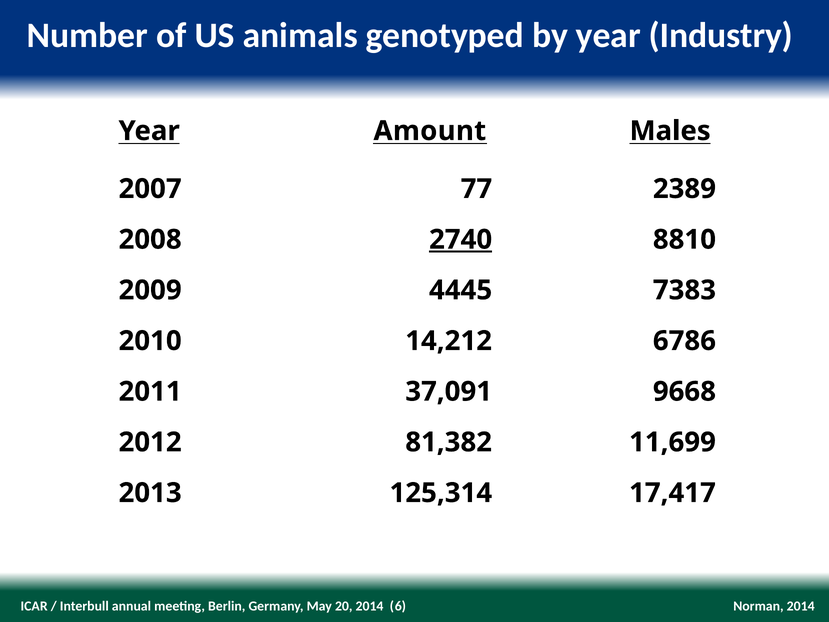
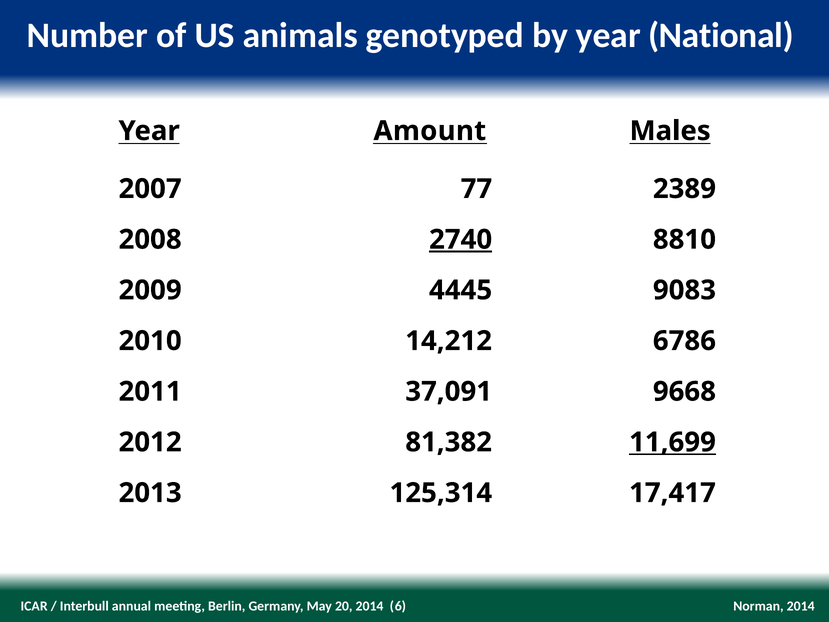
Industry: Industry -> National
7383: 7383 -> 9083
11,699 underline: none -> present
